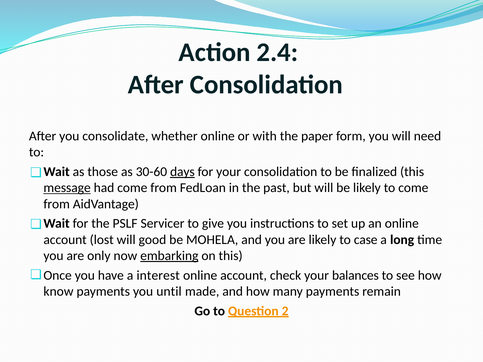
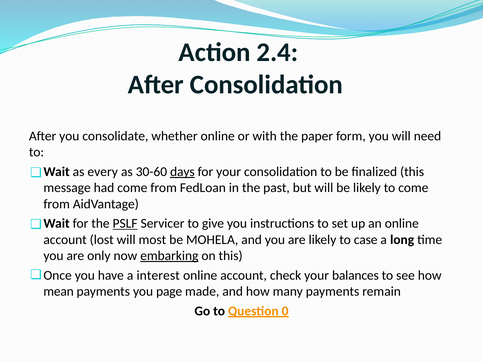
those: those -> every
message underline: present -> none
PSLF underline: none -> present
good: good -> most
know: know -> mean
until: until -> page
2: 2 -> 0
